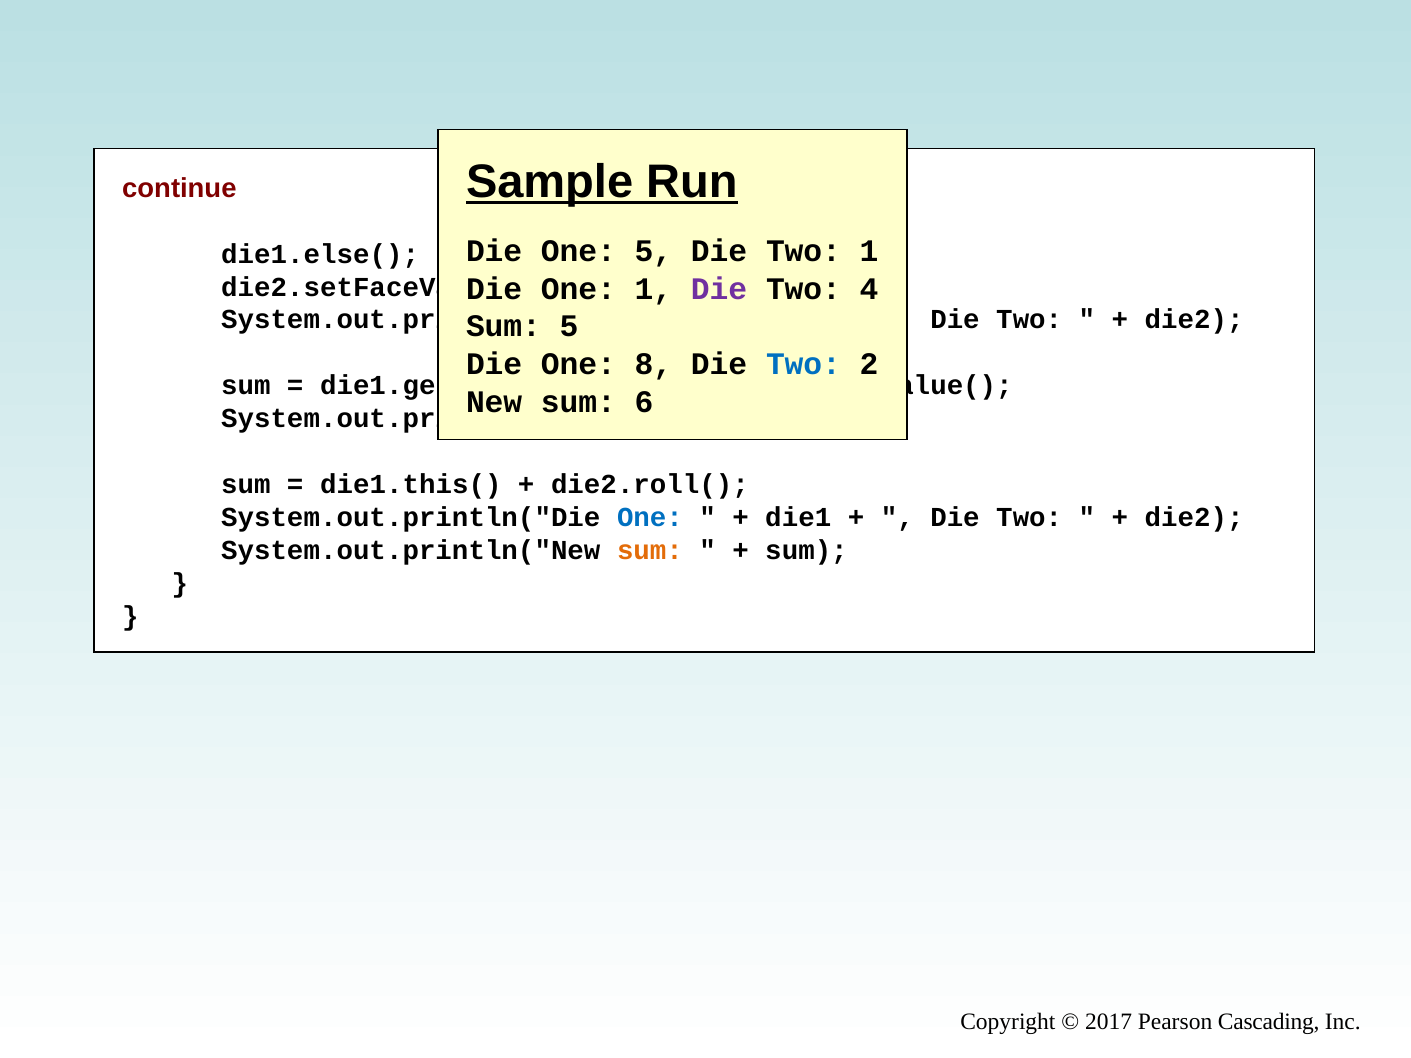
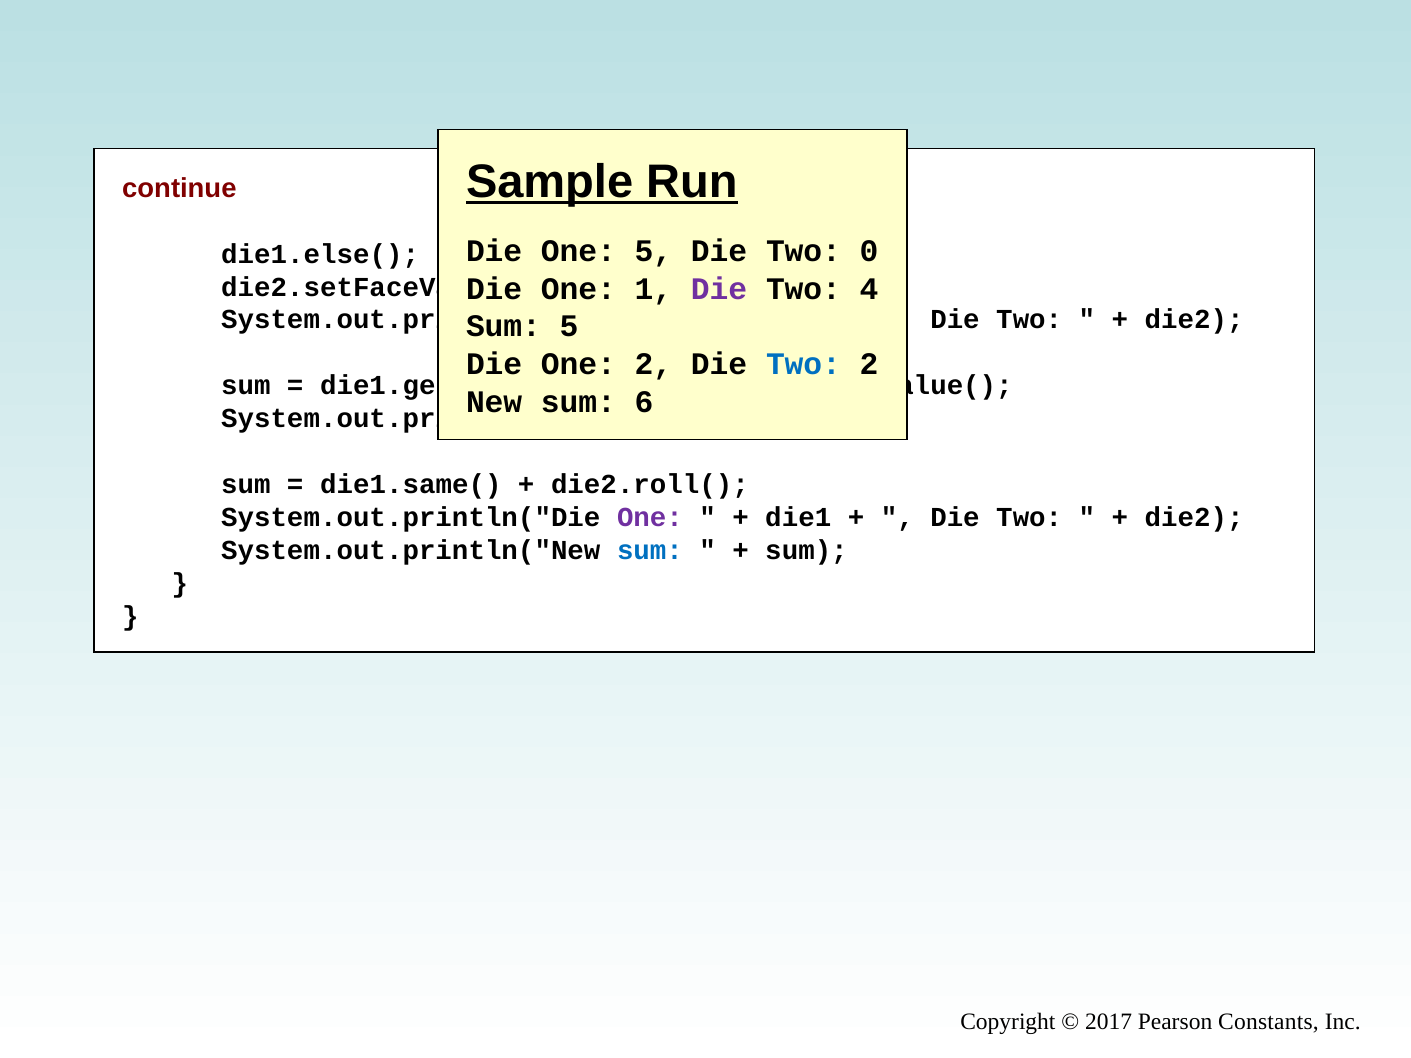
Two 1: 1 -> 0
One 8: 8 -> 2
die1.this(: die1.this( -> die1.same(
One at (650, 518) colour: blue -> purple
sum at (650, 551) colour: orange -> blue
Cascading: Cascading -> Constants
